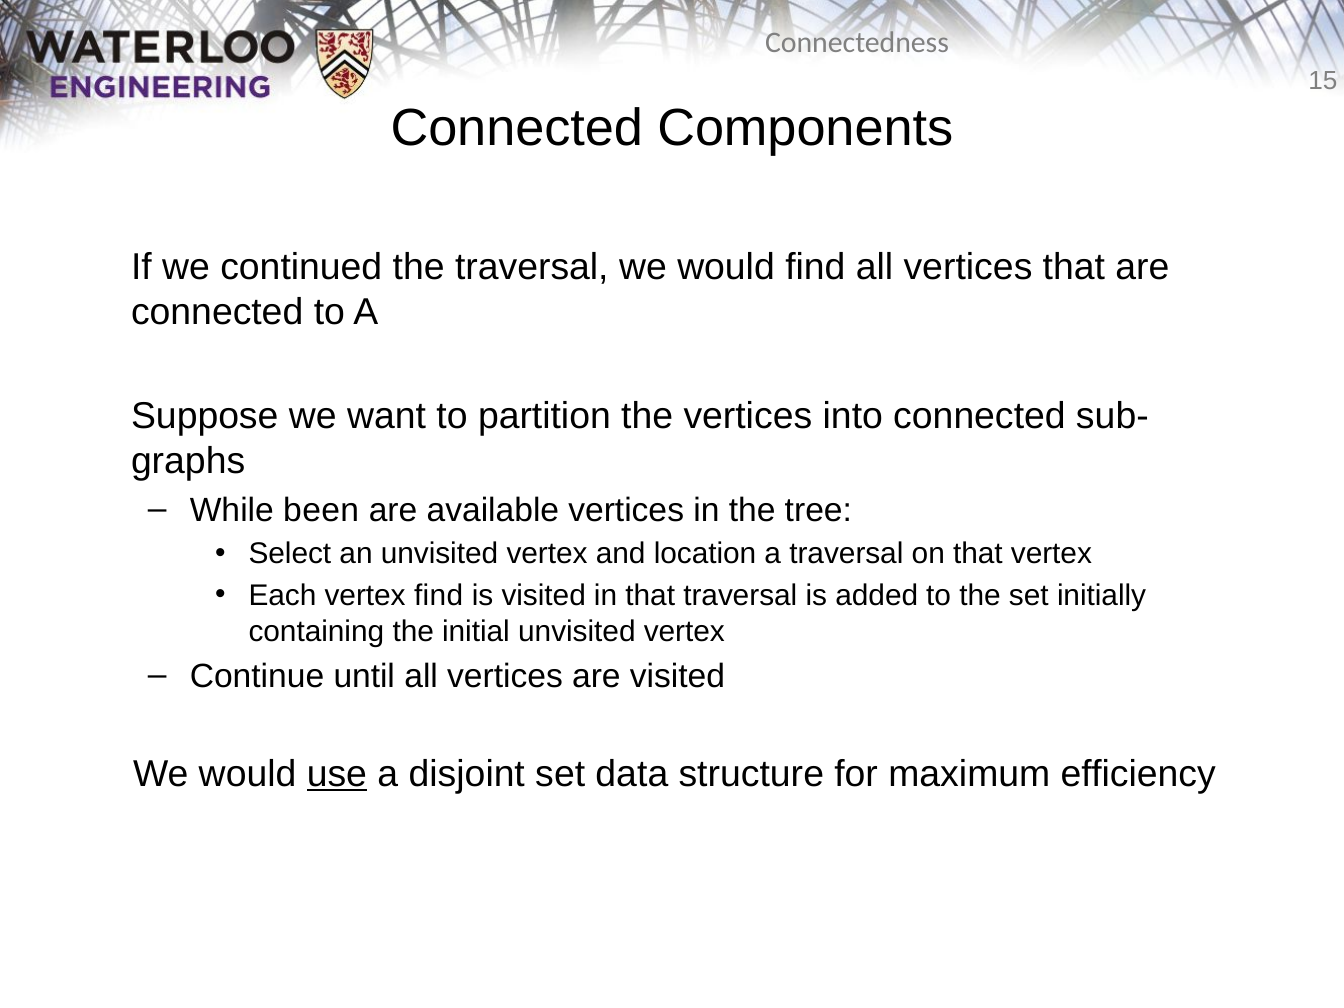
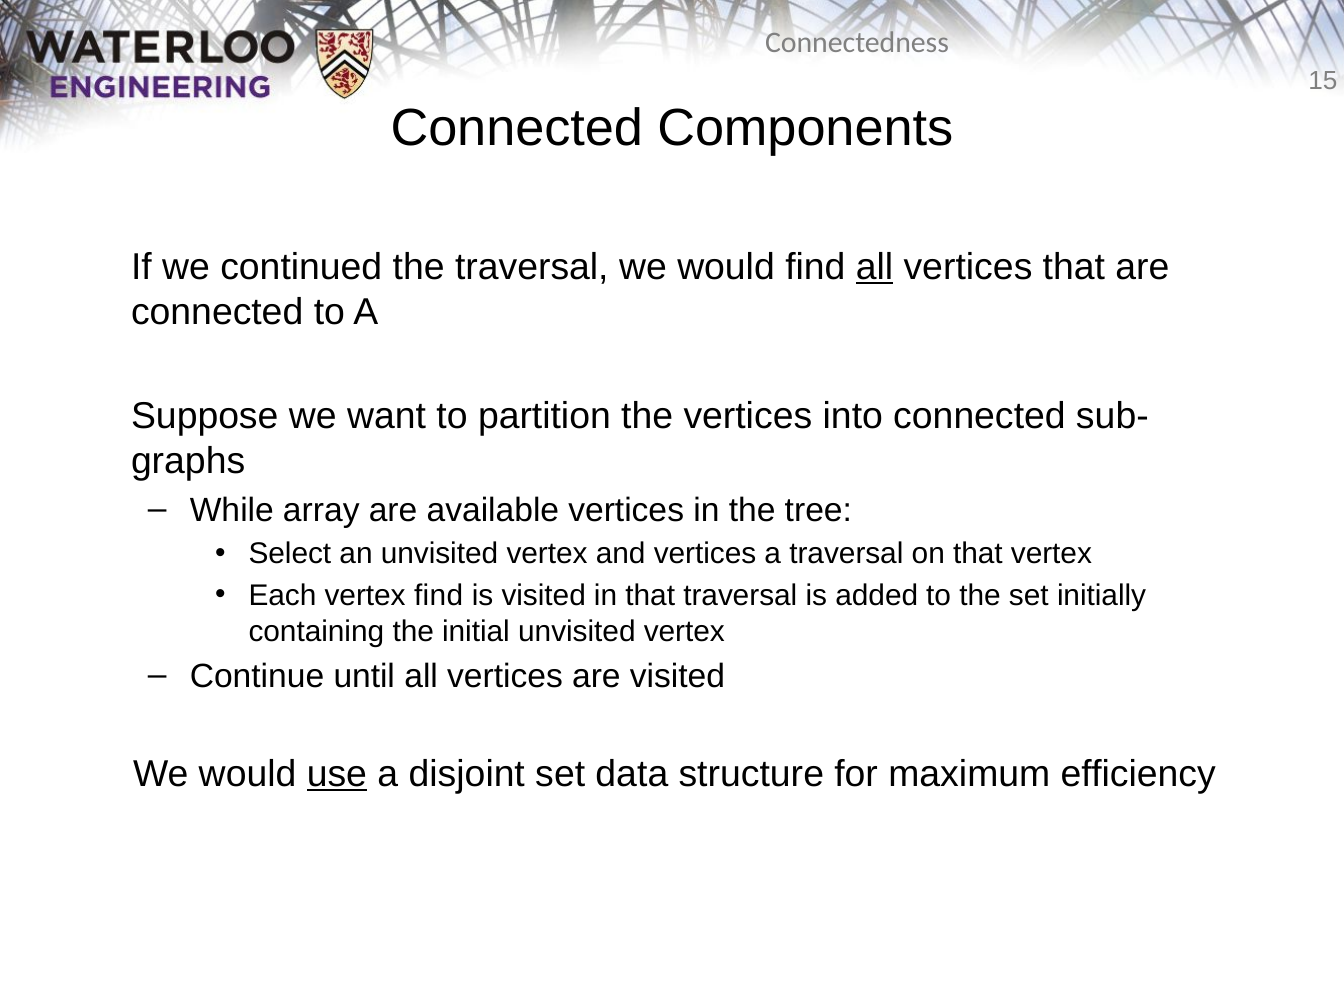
all at (874, 267) underline: none -> present
been: been -> array
and location: location -> vertices
